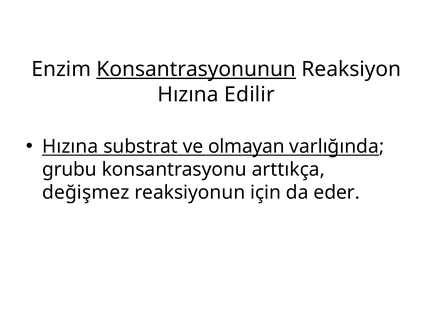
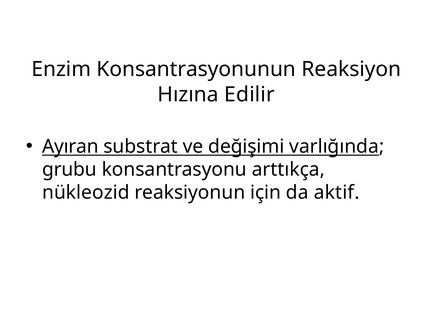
Konsantrasyonunun underline: present -> none
Hızına at (70, 146): Hızına -> Ayıran
olmayan: olmayan -> değişimi
değişmez: değişmez -> nükleozid
eder: eder -> aktif
